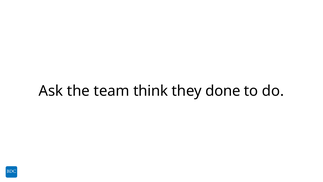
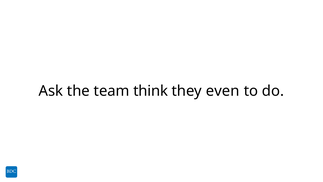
done: done -> even
